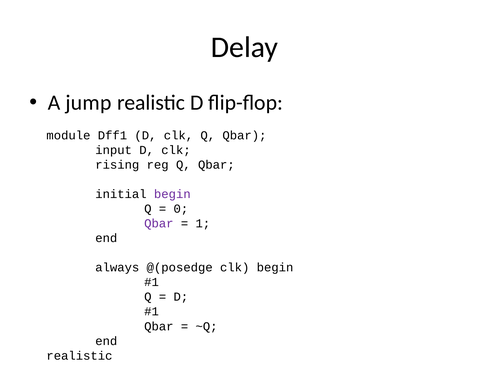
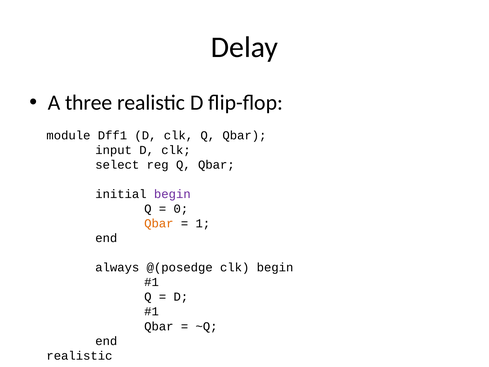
jump: jump -> three
rising: rising -> select
Qbar at (159, 223) colour: purple -> orange
